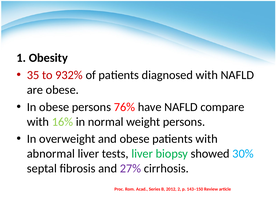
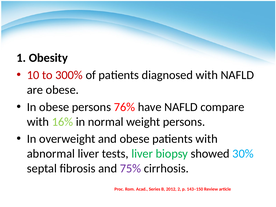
35: 35 -> 10
932%: 932% -> 300%
27%: 27% -> 75%
